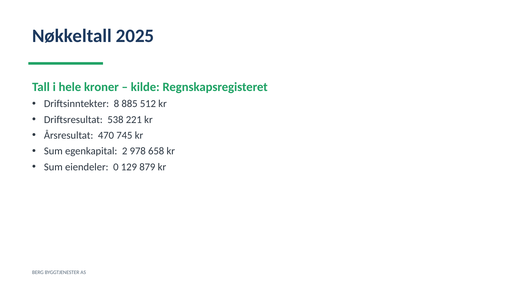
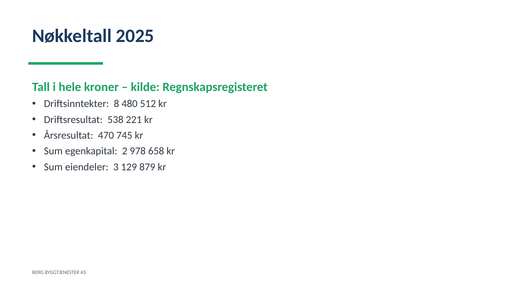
885: 885 -> 480
0: 0 -> 3
